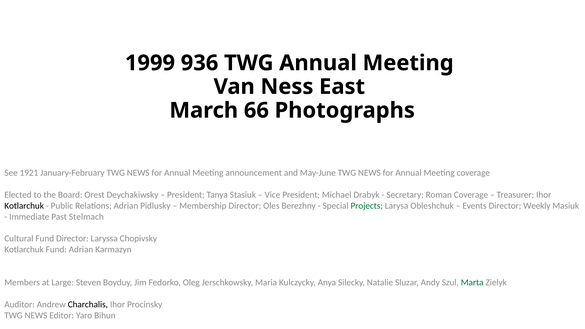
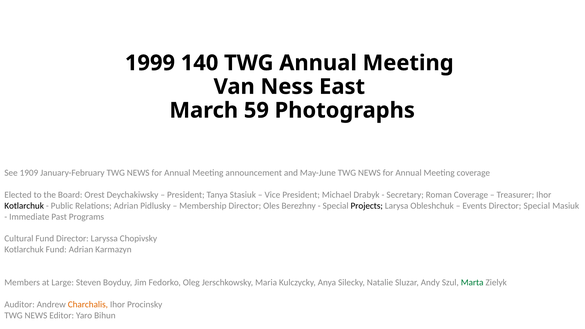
936: 936 -> 140
66: 66 -> 59
1921: 1921 -> 1909
Projects colour: green -> black
Director Weekly: Weekly -> Special
Stelmach: Stelmach -> Programs
Charchalis colour: black -> orange
